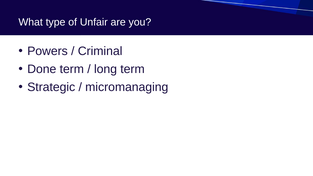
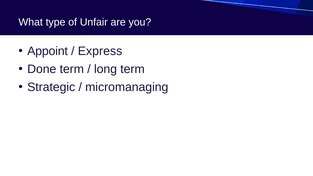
Powers: Powers -> Appoint
Criminal: Criminal -> Express
